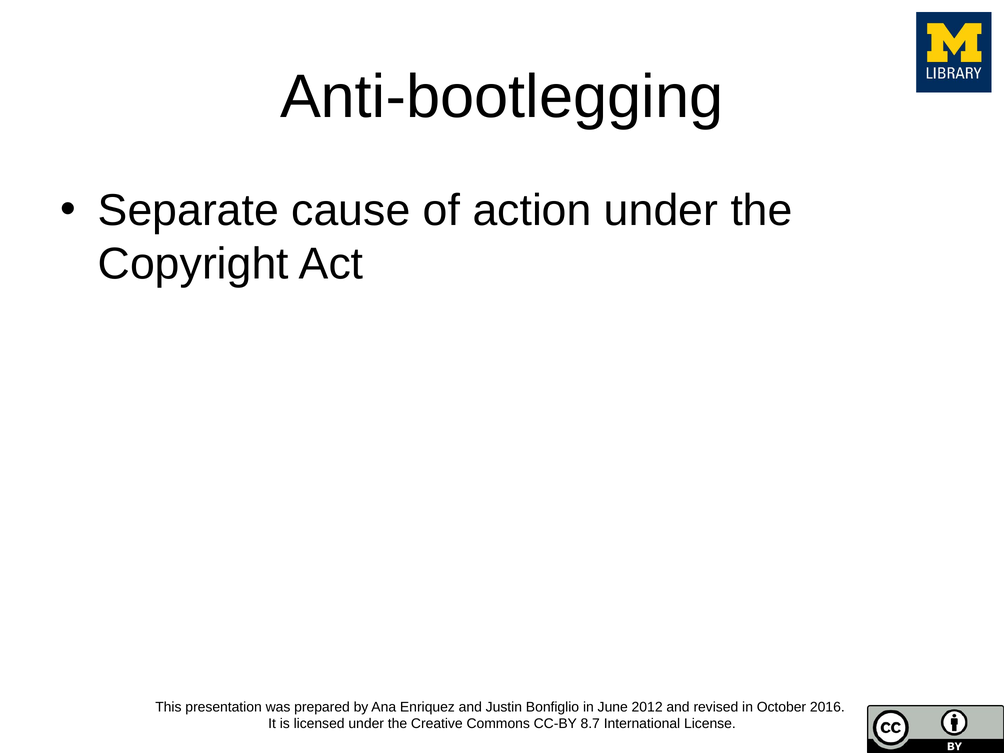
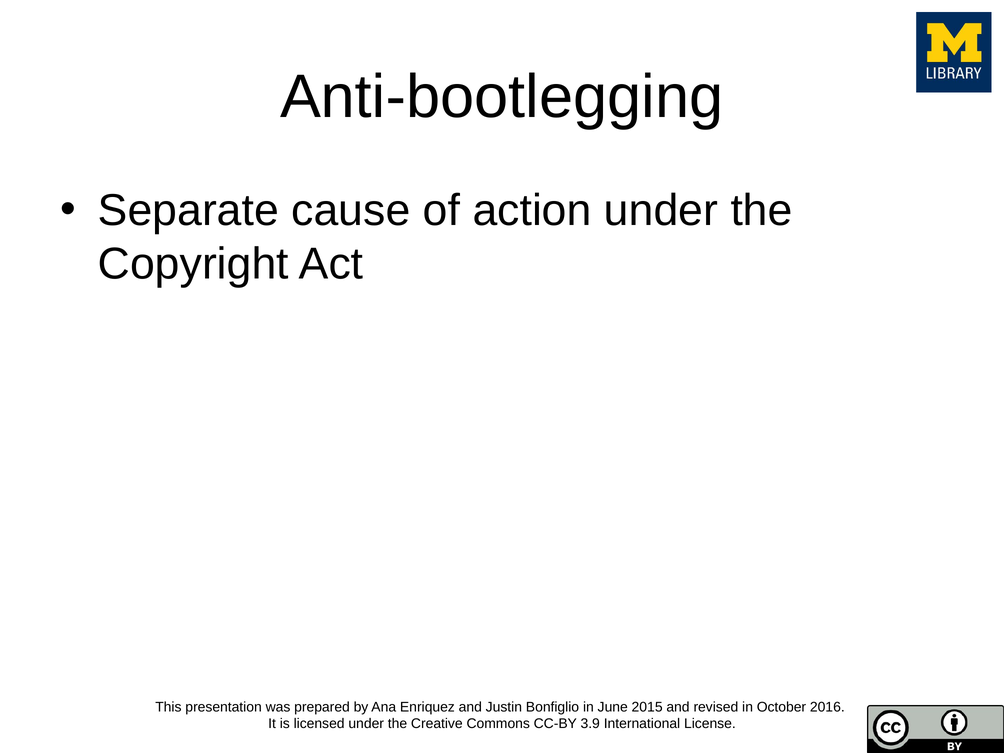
2012: 2012 -> 2015
8.7: 8.7 -> 3.9
